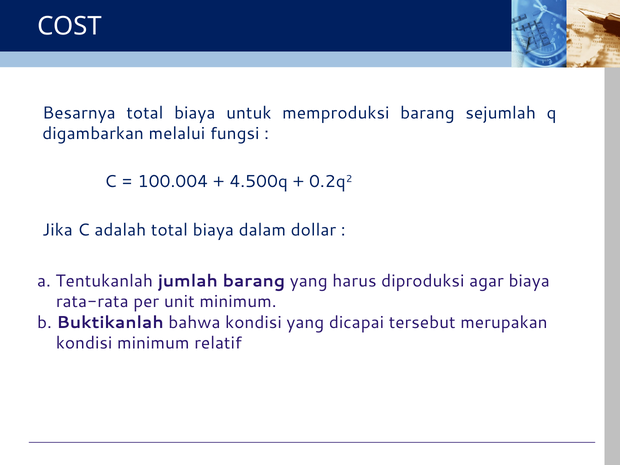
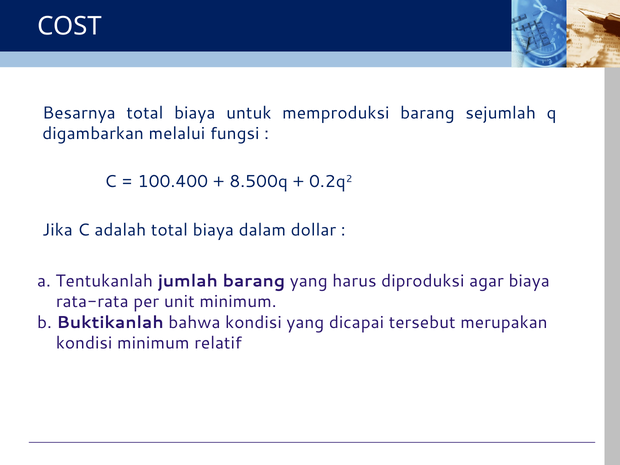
100.004: 100.004 -> 100.400
4.500q: 4.500q -> 8.500q
